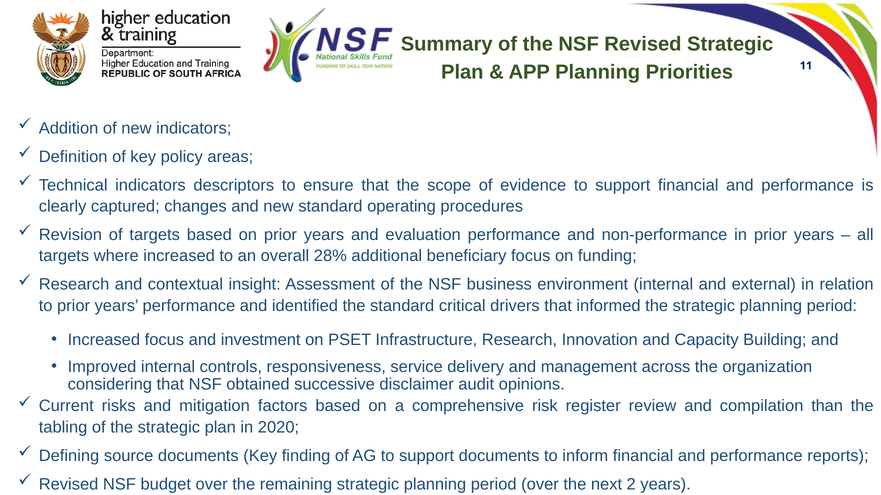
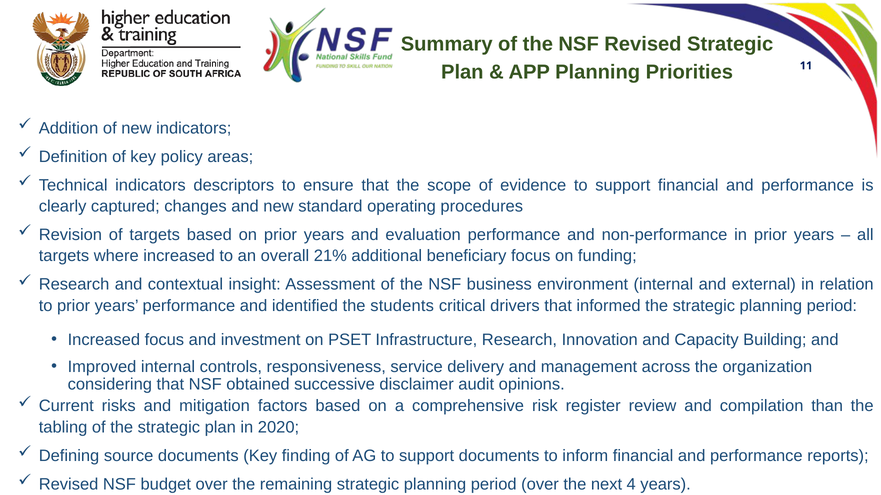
28%: 28% -> 21%
the standard: standard -> students
2: 2 -> 4
